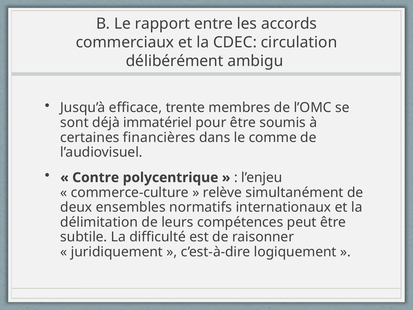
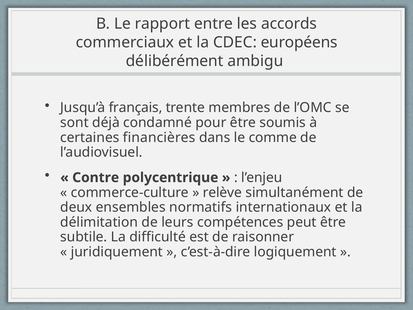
circulation: circulation -> européens
efficace: efficace -> français
immatériel: immatériel -> condamné
